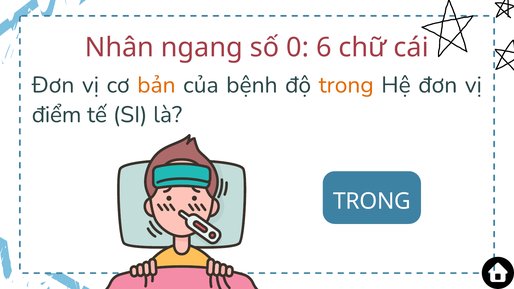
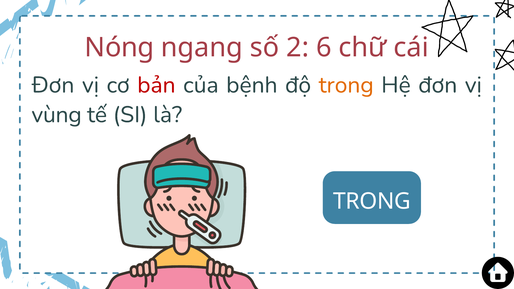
Nhân: Nhân -> Nóng
0: 0 -> 2
bản colour: orange -> red
điểm: điểm -> vùng
